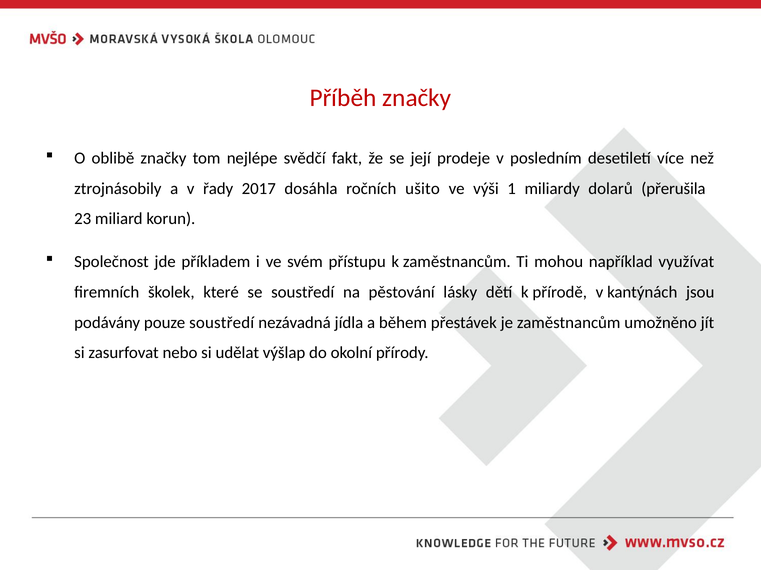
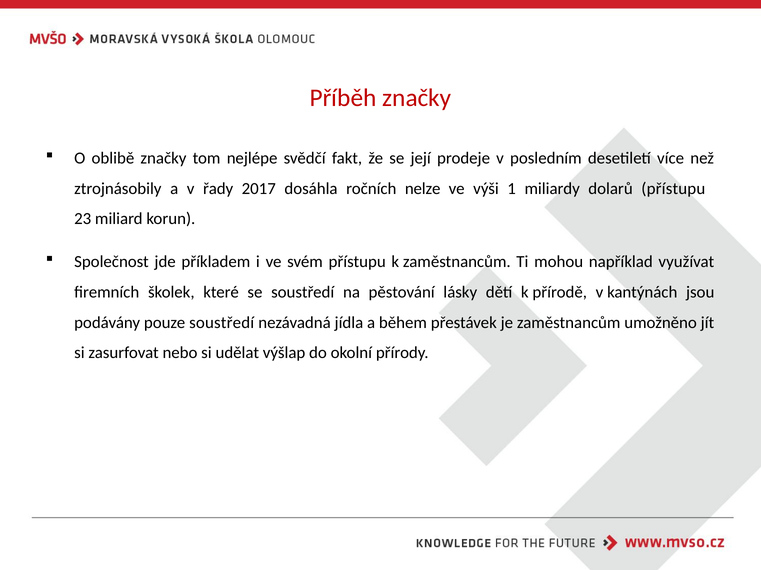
ušito: ušito -> nelze
dolarů přerušila: přerušila -> přístupu
